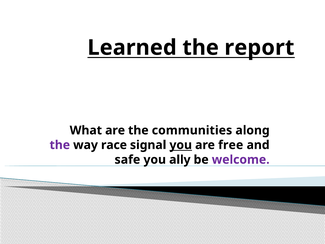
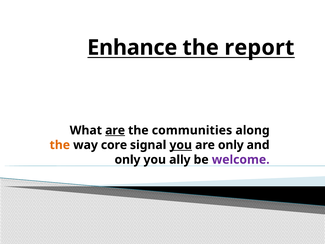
Learned: Learned -> Enhance
are at (115, 130) underline: none -> present
the at (60, 145) colour: purple -> orange
race: race -> core
are free: free -> only
safe at (127, 159): safe -> only
